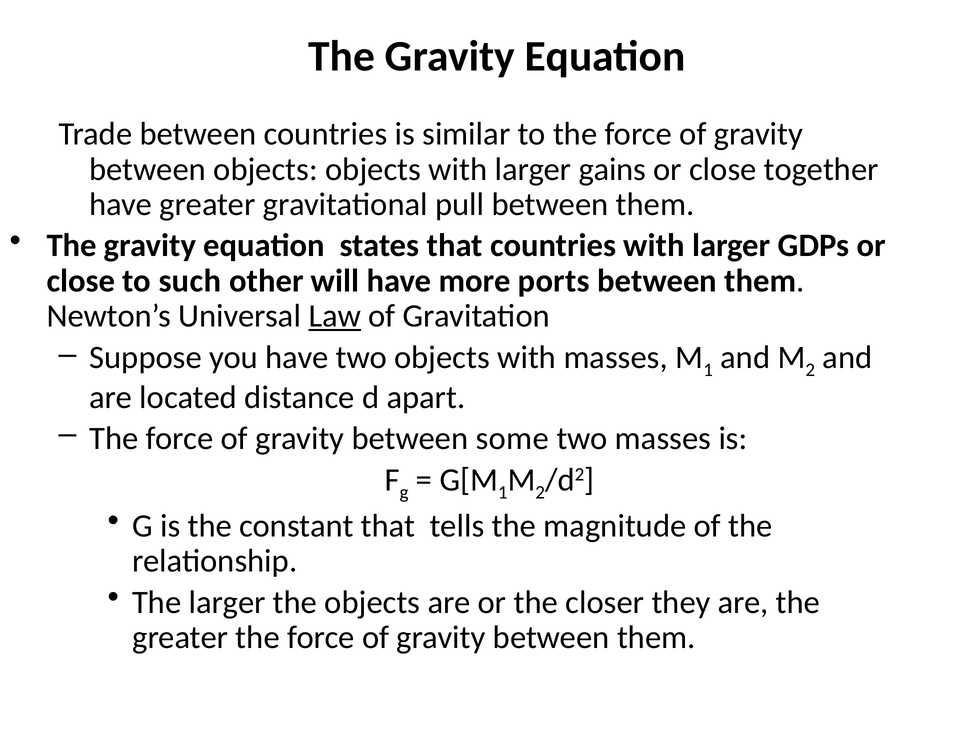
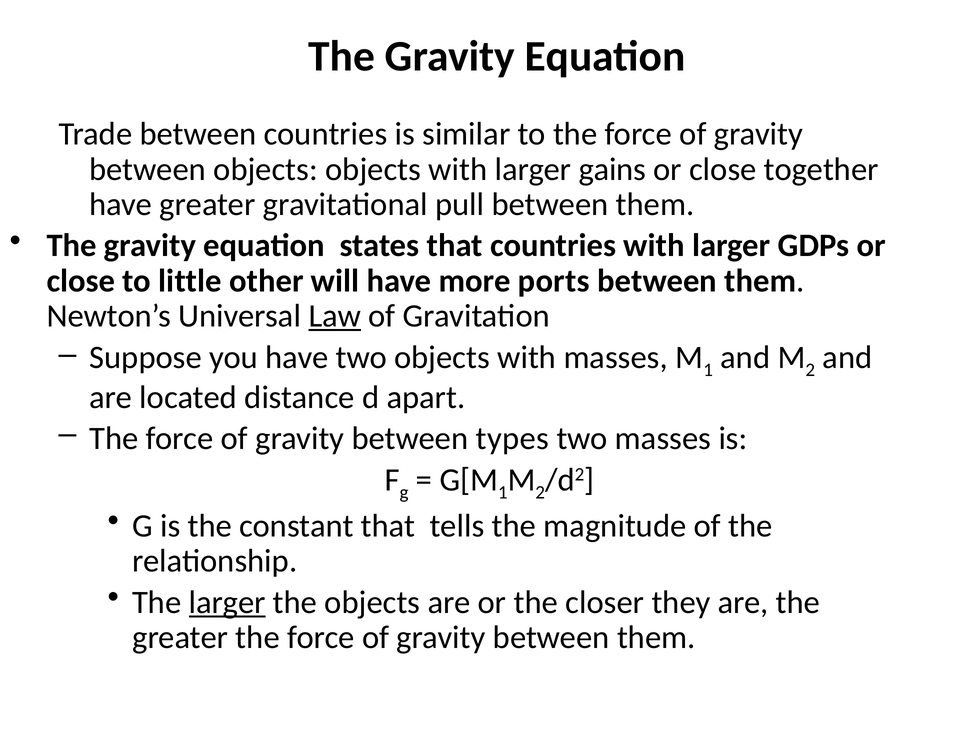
such: such -> little
some: some -> types
larger at (227, 602) underline: none -> present
